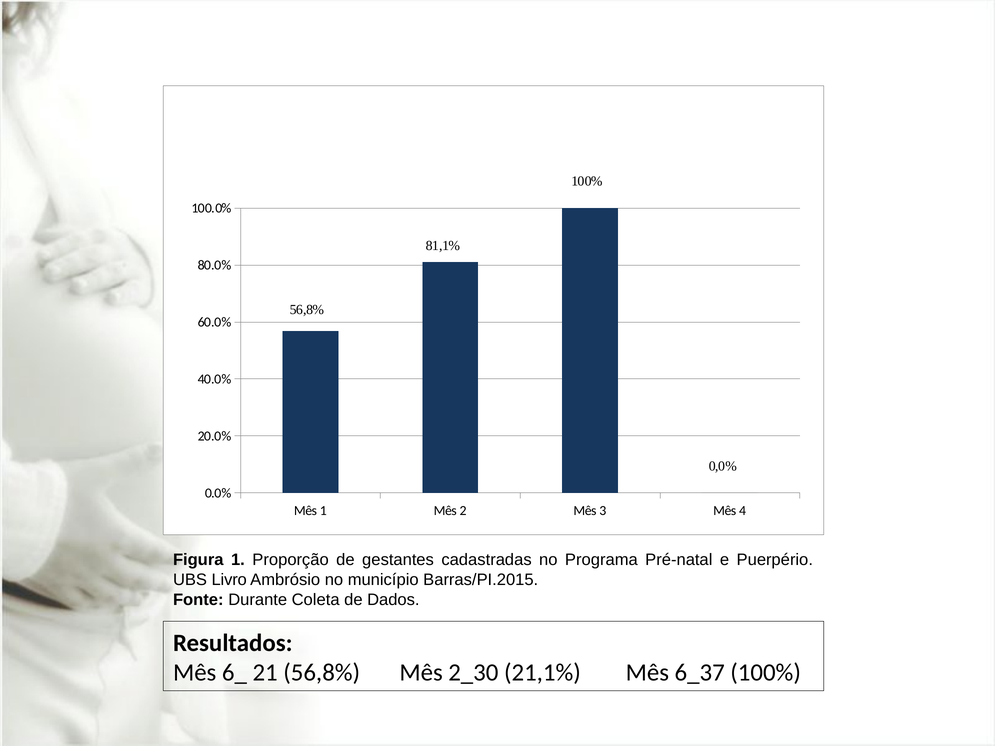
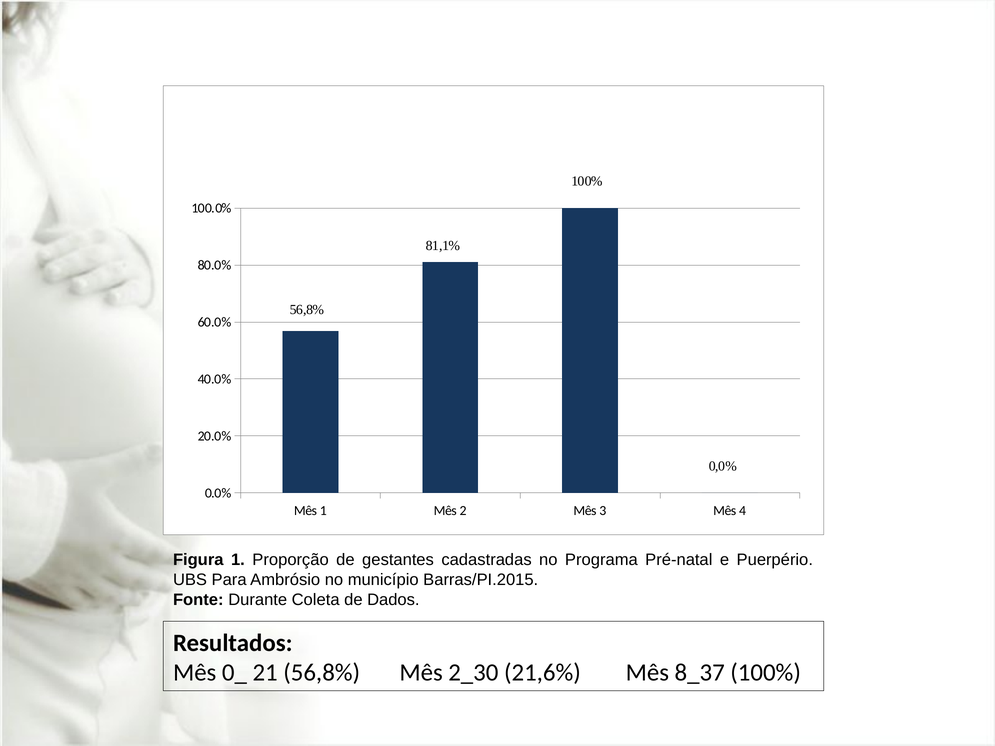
Livro: Livro -> Para
6_: 6_ -> 0_
21,1%: 21,1% -> 21,6%
6_37: 6_37 -> 8_37
